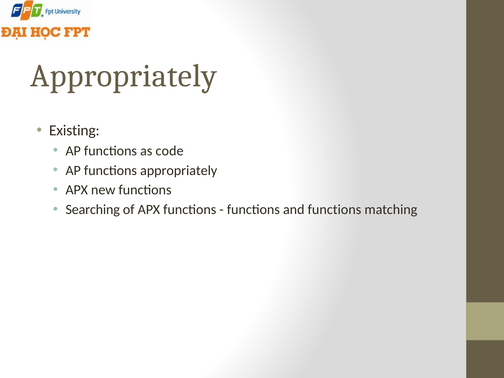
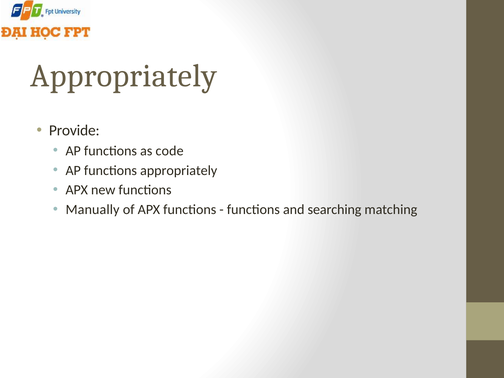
Existing: Existing -> Provide
Searching: Searching -> Manually
and functions: functions -> searching
